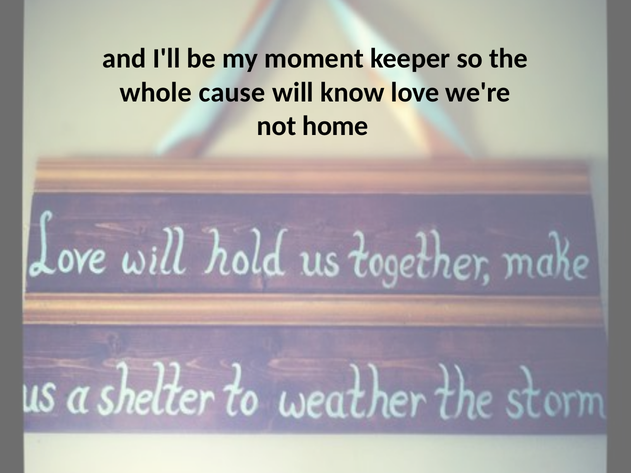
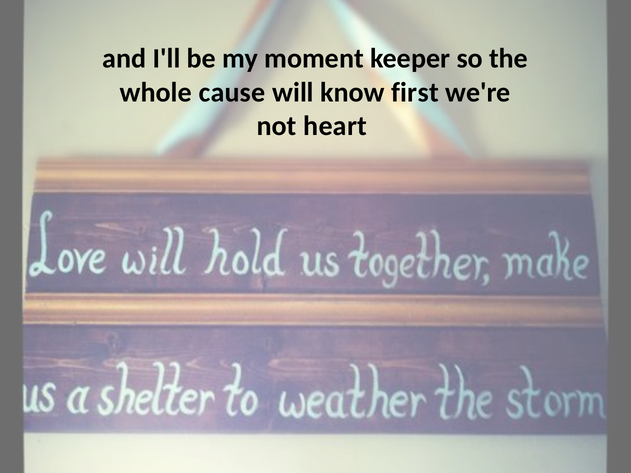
love: love -> first
home: home -> heart
